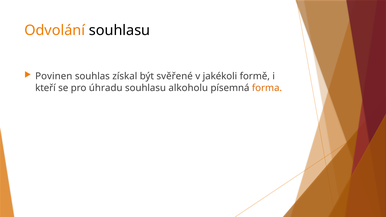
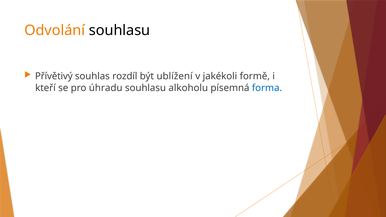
Povinen: Povinen -> Přívětivý
získal: získal -> rozdíl
svěřené: svěřené -> ublížení
forma colour: orange -> blue
